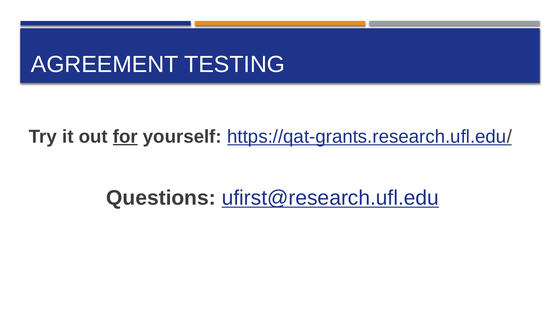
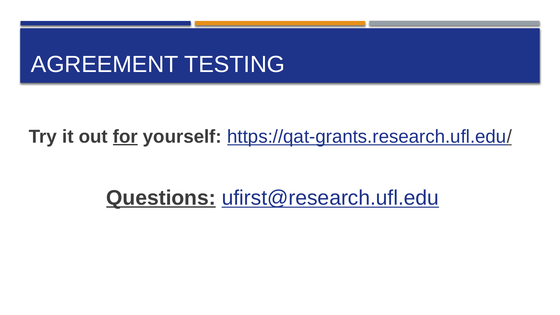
Questions underline: none -> present
